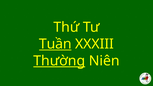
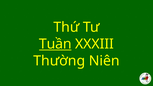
Thường underline: present -> none
